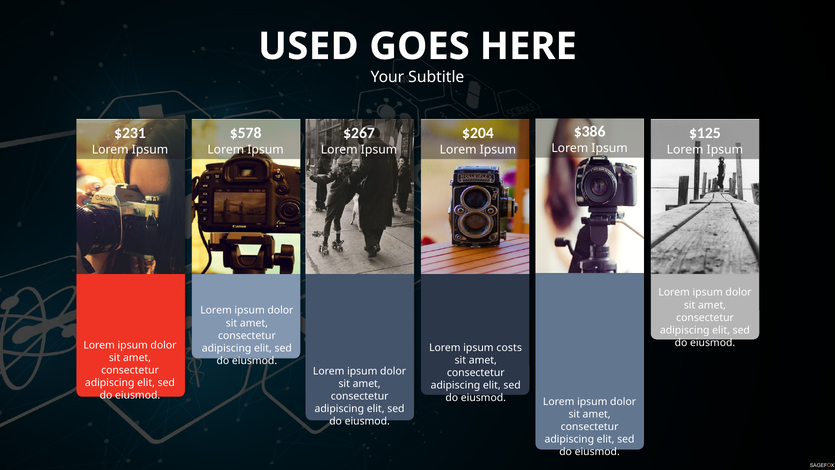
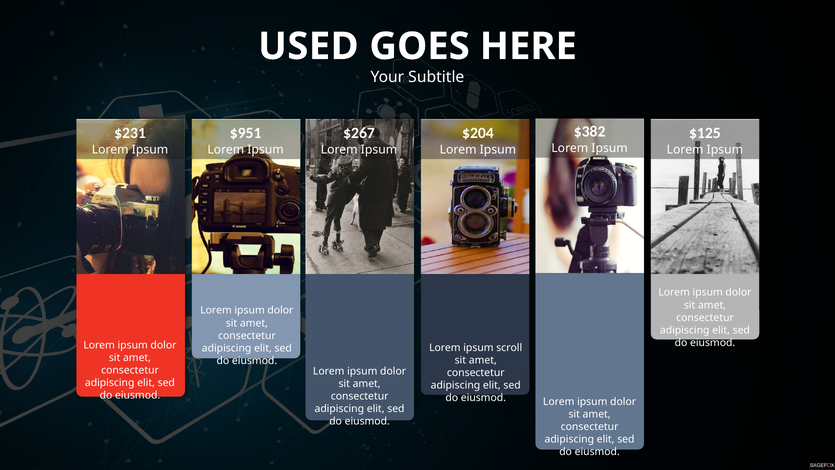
$386: $386 -> $382
$578: $578 -> $951
costs: costs -> scroll
